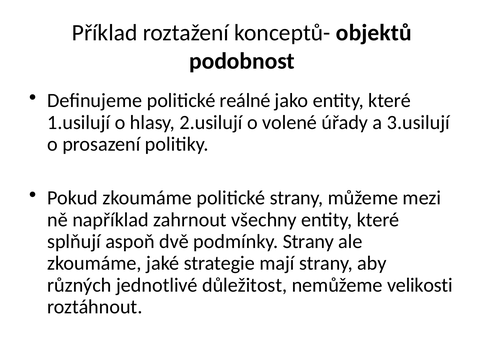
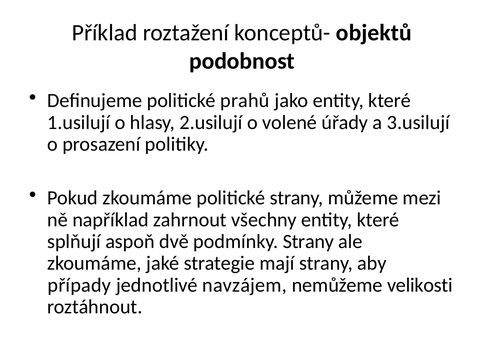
reálné: reálné -> prahů
různých: různých -> případy
důležitost: důležitost -> navzájem
